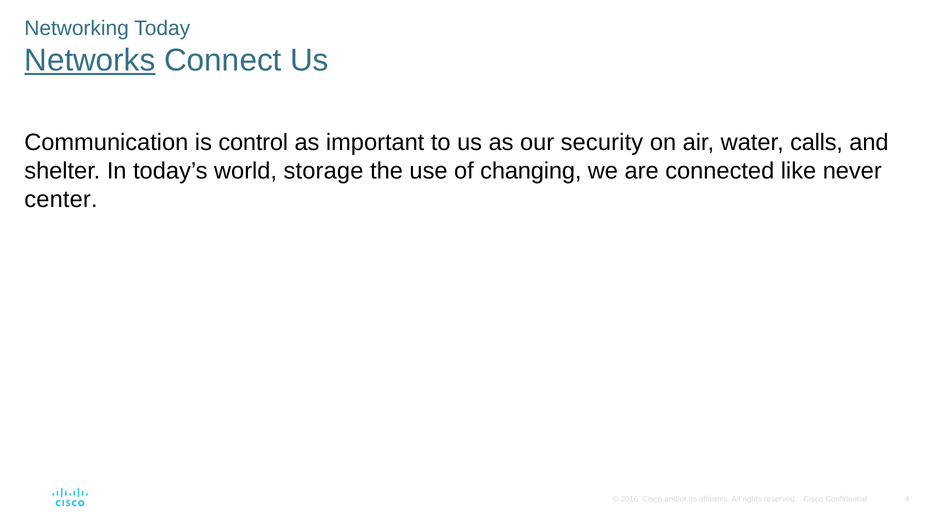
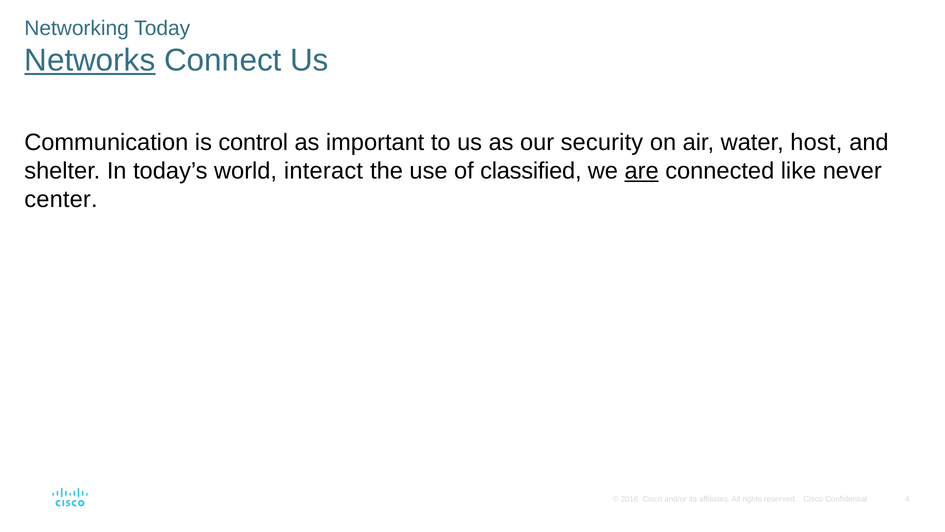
calls: calls -> host
storage: storage -> interact
changing: changing -> classified
are underline: none -> present
